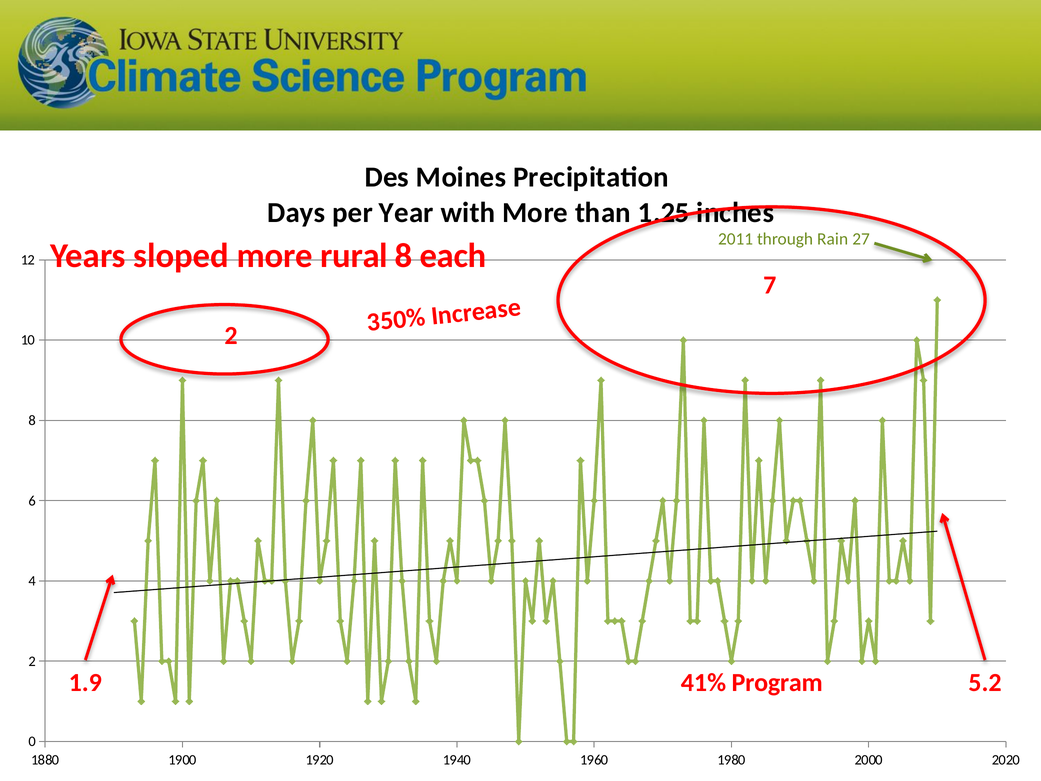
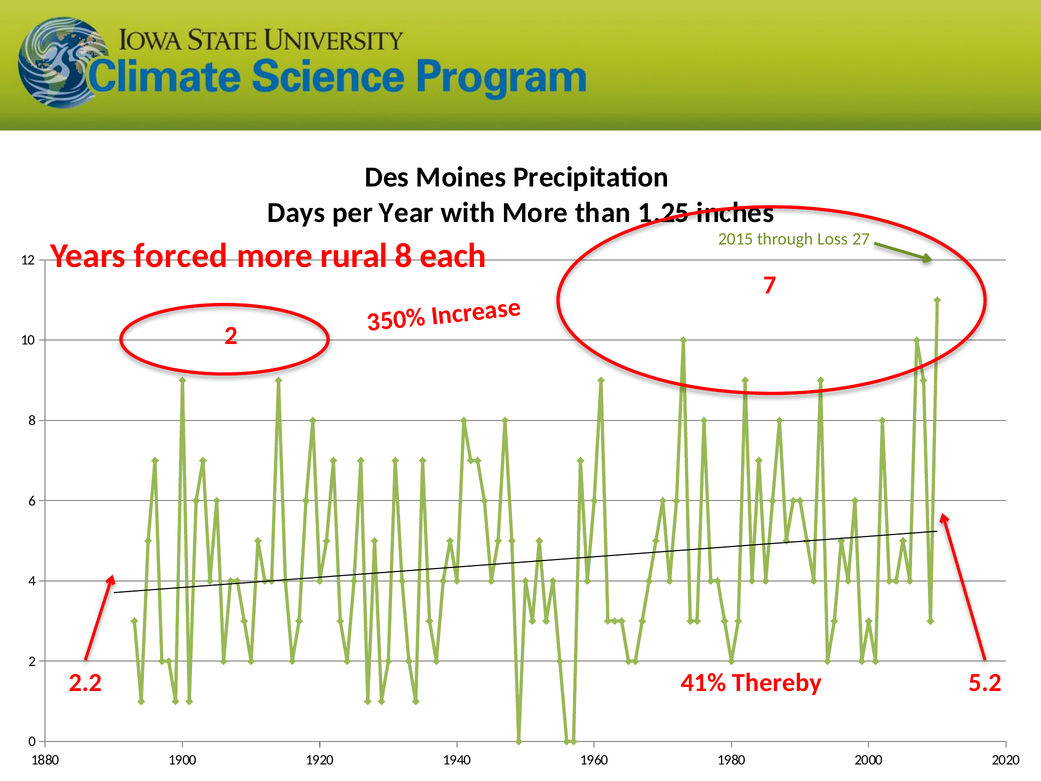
2011: 2011 -> 2015
Rain: Rain -> Loss
sloped: sloped -> forced
1.9: 1.9 -> 2.2
Program: Program -> Thereby
